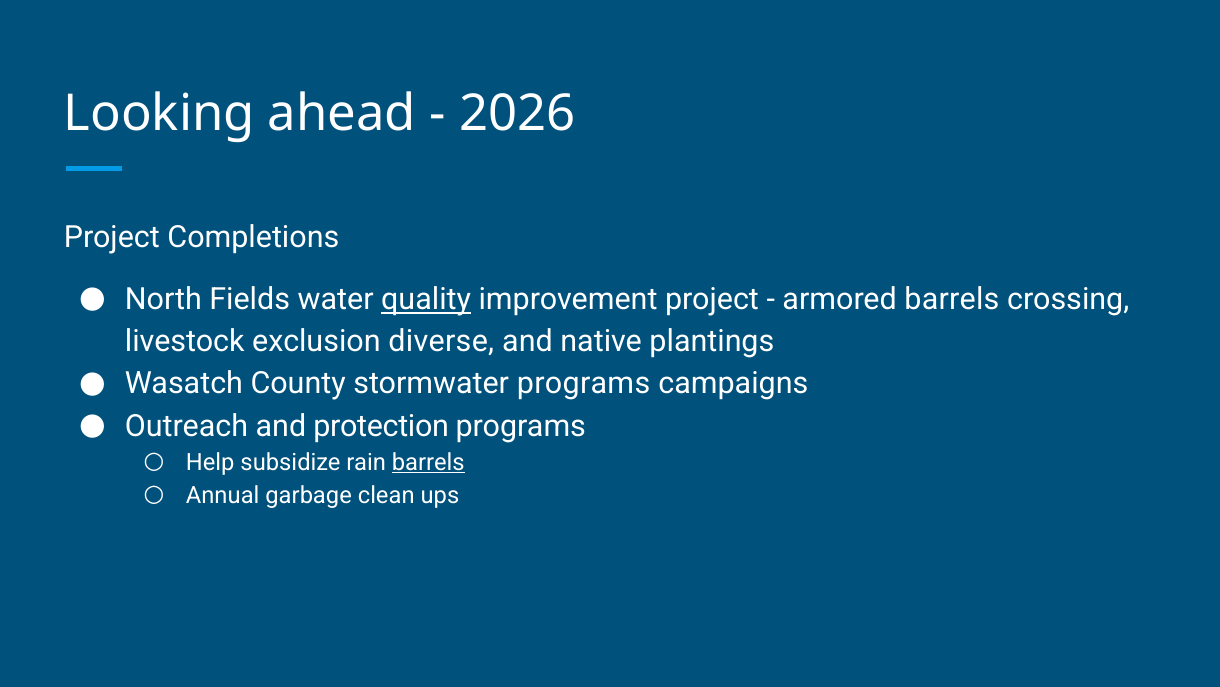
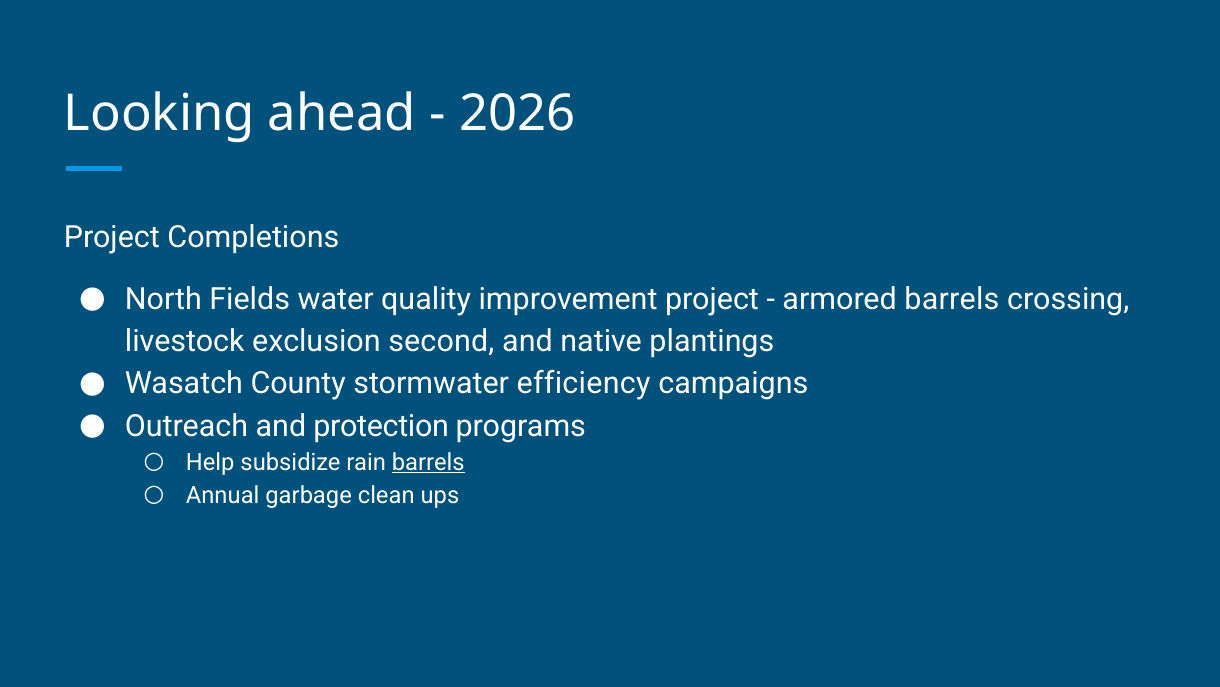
quality underline: present -> none
diverse: diverse -> second
stormwater programs: programs -> efficiency
